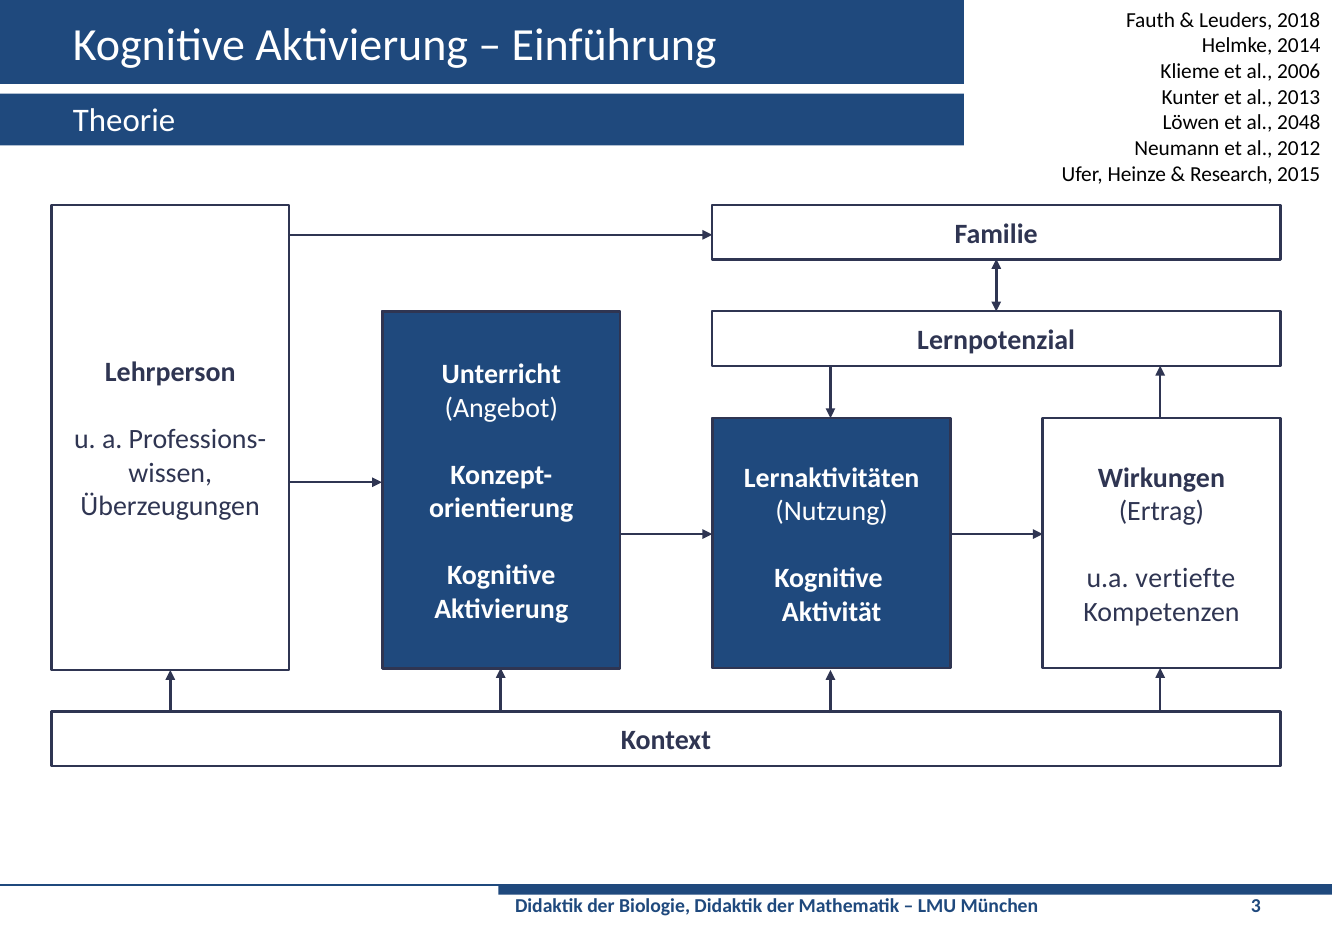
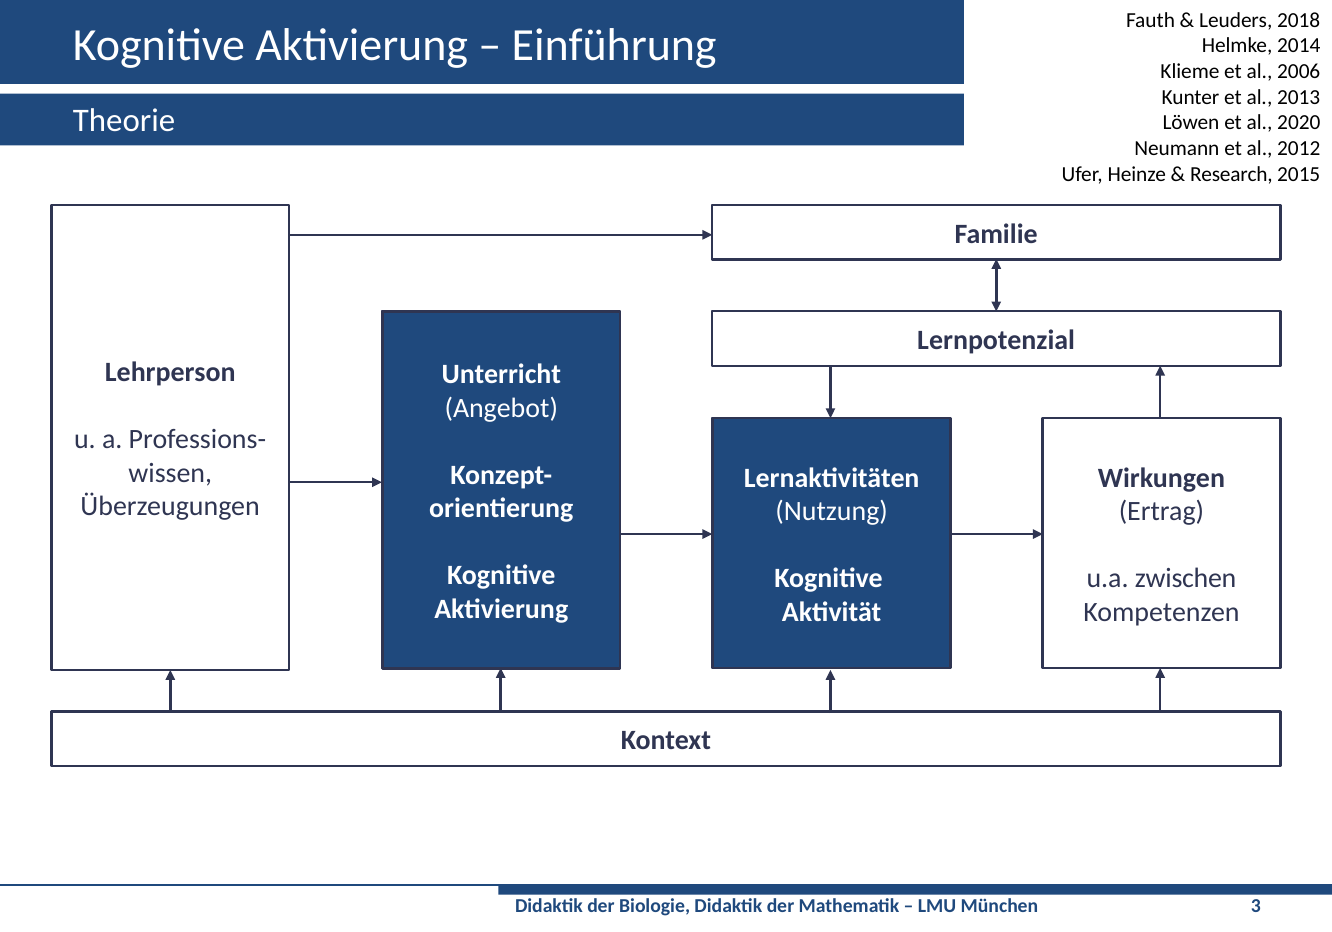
2048: 2048 -> 2020
vertiefte: vertiefte -> zwischen
